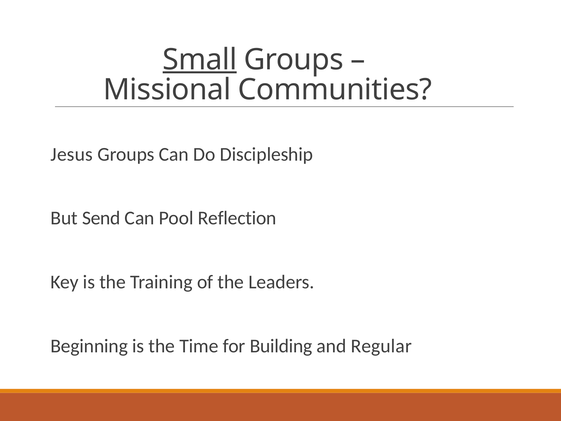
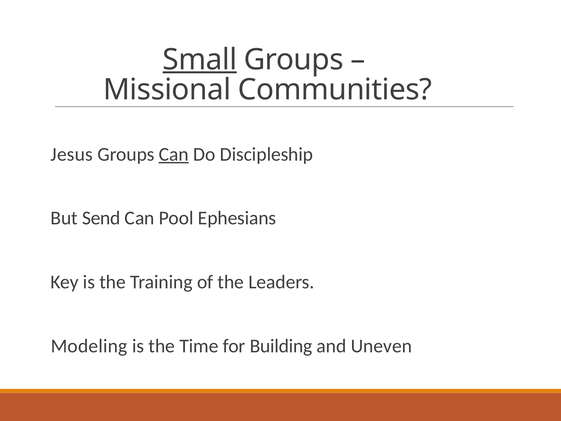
Can at (174, 154) underline: none -> present
Reflection: Reflection -> Ephesians
Beginning: Beginning -> Modeling
Regular: Regular -> Uneven
